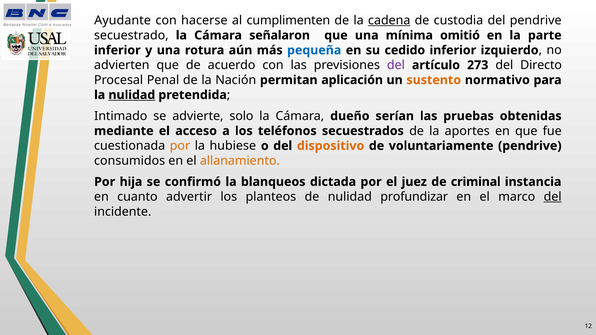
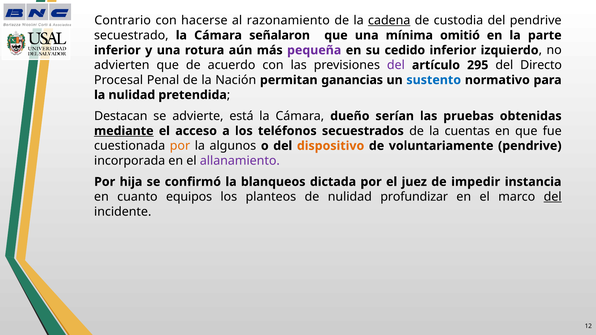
Ayudante: Ayudante -> Contrario
cumplimenten: cumplimenten -> razonamiento
pequeña colour: blue -> purple
273: 273 -> 295
aplicación: aplicación -> ganancias
sustento colour: orange -> blue
nulidad at (132, 95) underline: present -> none
Intimado: Intimado -> Destacan
solo: solo -> está
mediante underline: none -> present
aportes: aportes -> cuentas
hubiese: hubiese -> algunos
consumidos: consumidos -> incorporada
allanamiento colour: orange -> purple
criminal: criminal -> impedir
advertir: advertir -> equipos
